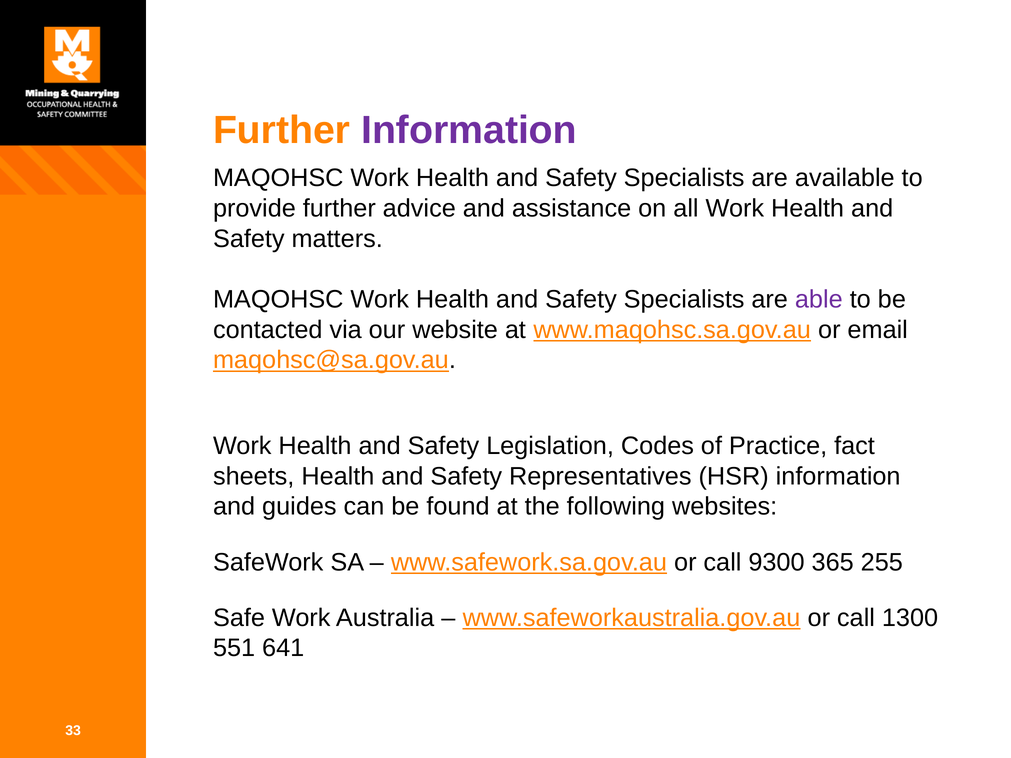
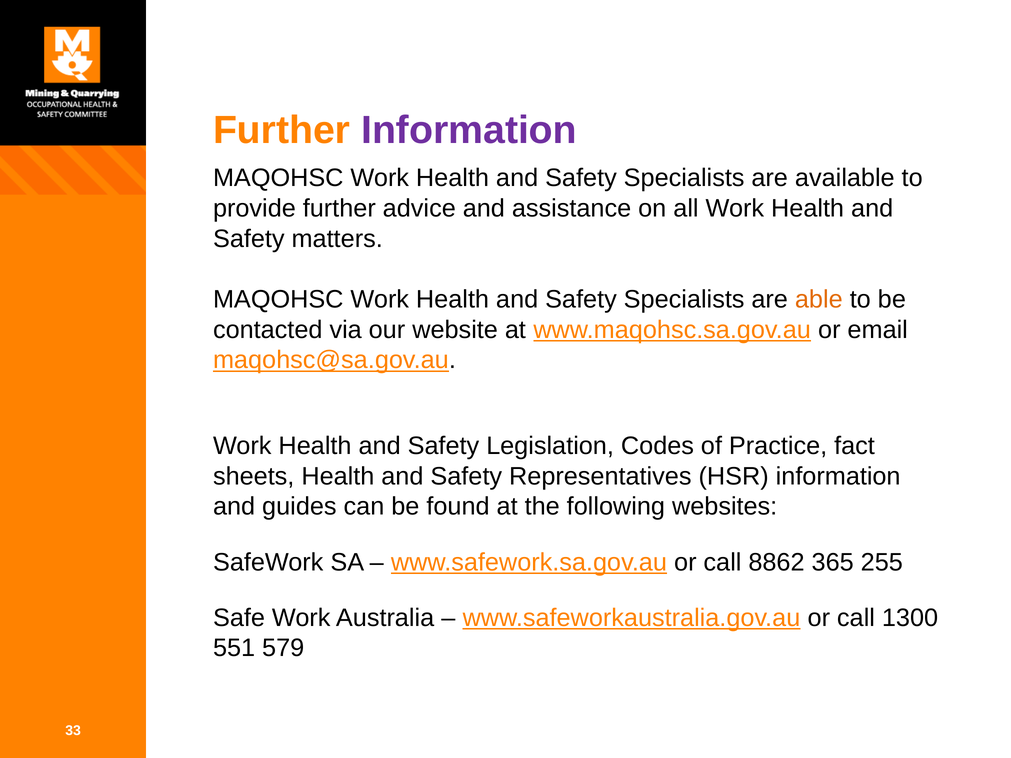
able colour: purple -> orange
9300: 9300 -> 8862
641: 641 -> 579
